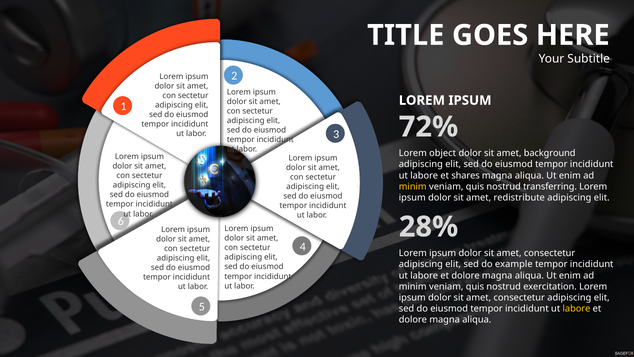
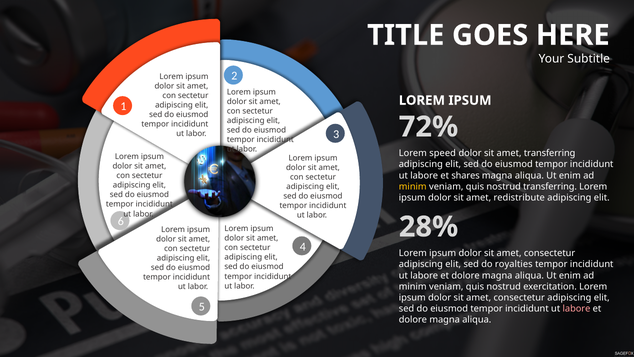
object: object -> speed
amet background: background -> transferring
example: example -> royalties
labore at (576, 308) colour: yellow -> pink
